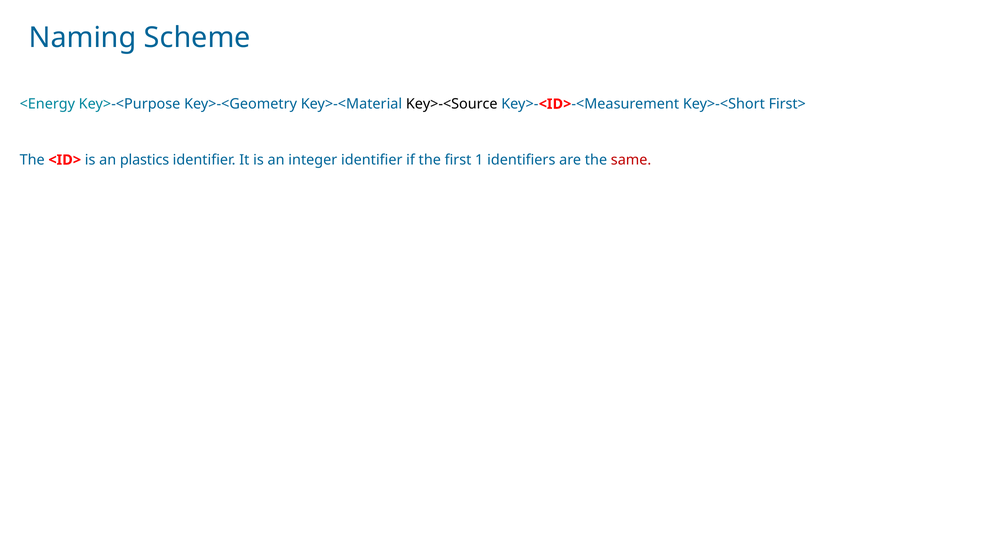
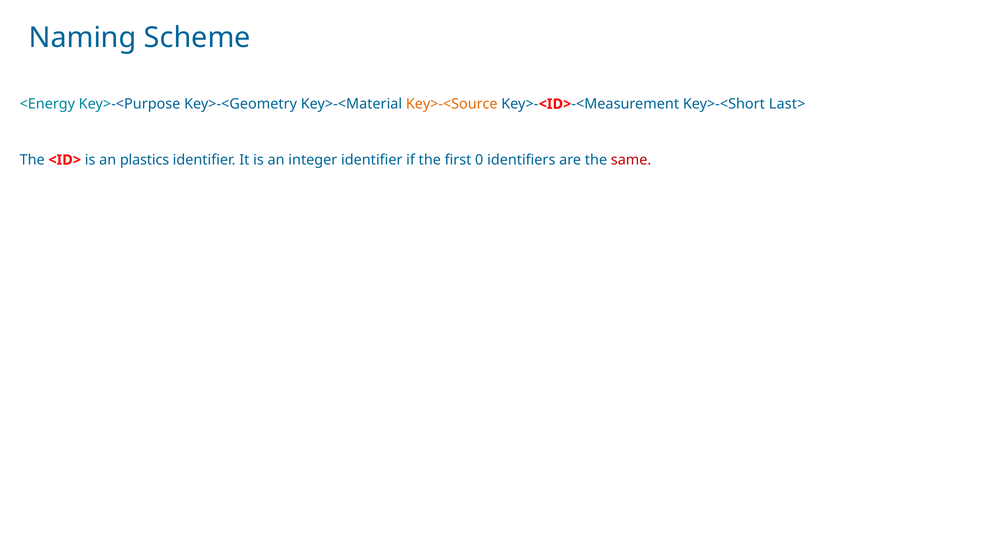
Key>-<Source colour: black -> orange
First>: First> -> Last>
1: 1 -> 0
